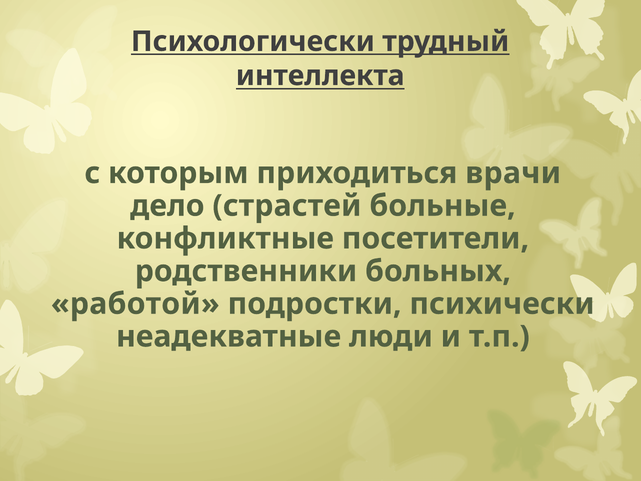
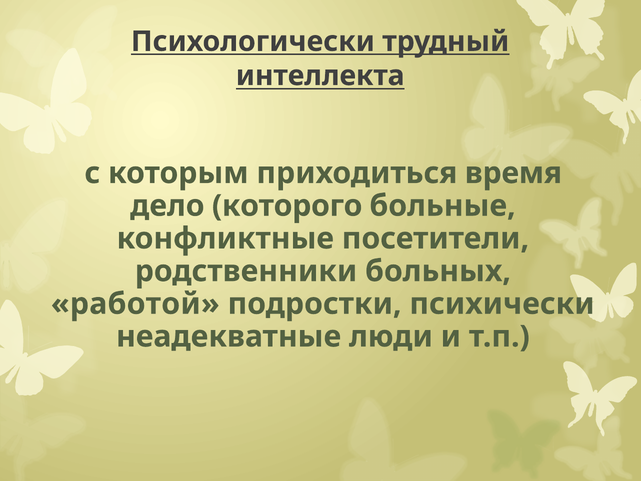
врачи: врачи -> время
страстей: страстей -> которого
